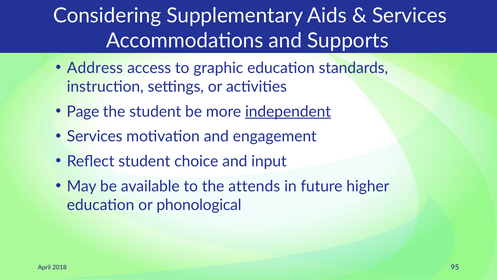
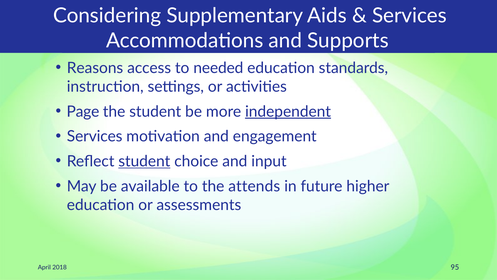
Address: Address -> Reasons
graphic: graphic -> needed
student at (144, 161) underline: none -> present
phonological: phonological -> assessments
